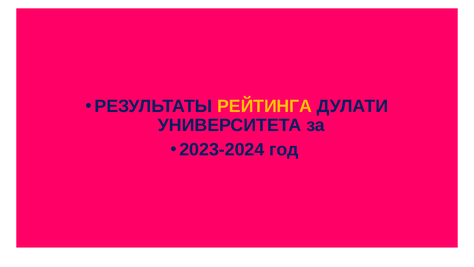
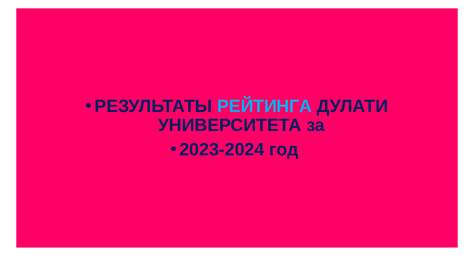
РЕЙТИНГА colour: yellow -> light blue
